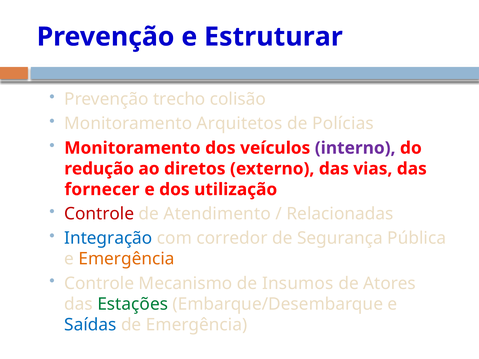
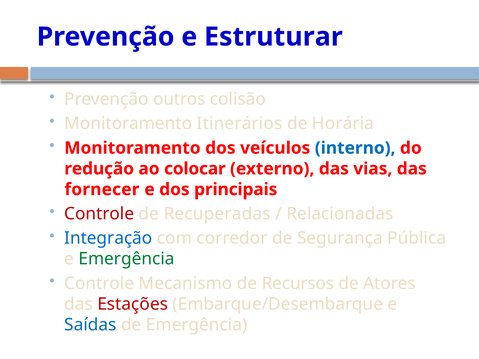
trecho: trecho -> outros
Arquitetos: Arquitetos -> Itinerários
Polícias: Polícias -> Horária
interno colour: purple -> blue
diretos: diretos -> colocar
utilização: utilização -> principais
Atendimento: Atendimento -> Recuperadas
Emergência at (127, 259) colour: orange -> green
Insumos: Insumos -> Recursos
Estações colour: green -> red
